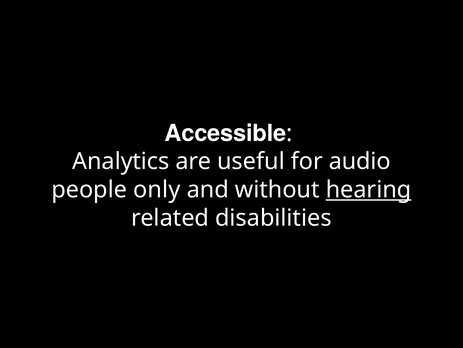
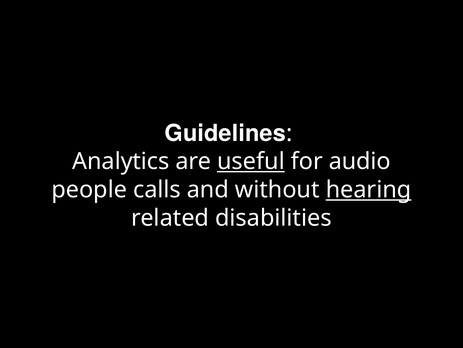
Accessible: Accessible -> Guidelines
useful underline: none -> present
only: only -> calls
